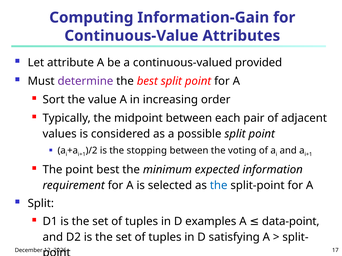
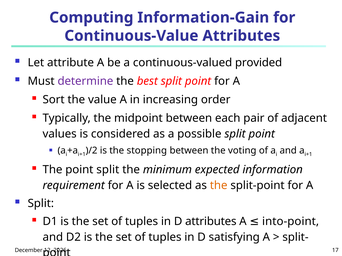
point best: best -> split
the at (219, 186) colour: blue -> orange
D examples: examples -> attributes
data-point: data-point -> into-point
